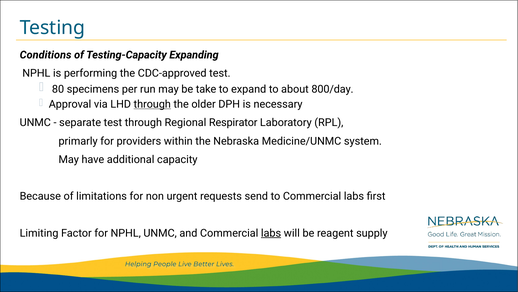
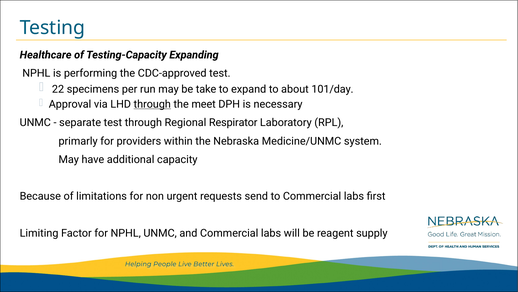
Conditions: Conditions -> Healthcare
80: 80 -> 22
800/day: 800/day -> 101/day
older: older -> meet
labs at (271, 233) underline: present -> none
